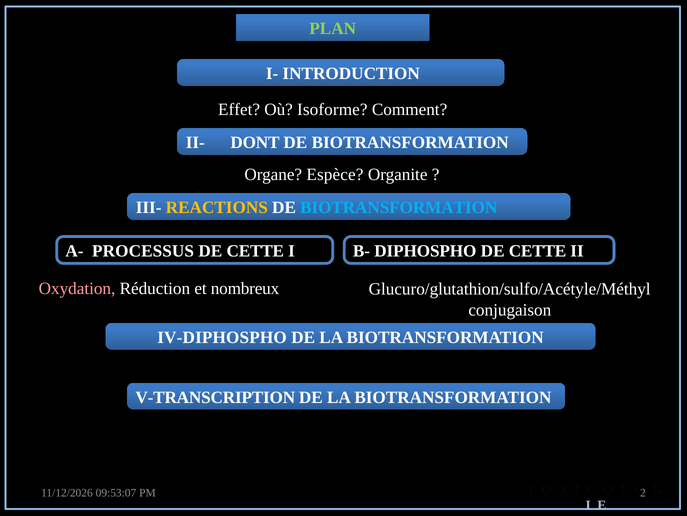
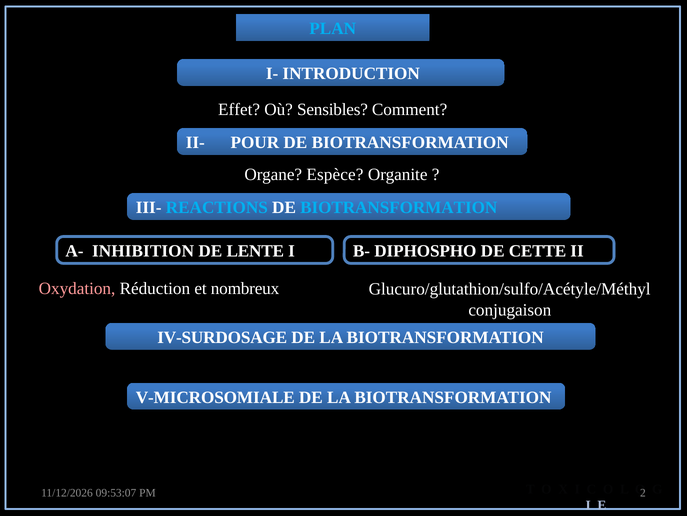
PLAN colour: light green -> light blue
Isoforme: Isoforme -> Sensibles
DONT: DONT -> POUR
REACTIONS colour: yellow -> light blue
PROCESSUS: PROCESSUS -> INHIBITION
CETTE at (255, 251): CETTE -> LENTE
IV-DIPHOSPHO: IV-DIPHOSPHO -> IV-SURDOSAGE
V-TRANSCRIPTION: V-TRANSCRIPTION -> V-MICROSOMIALE
